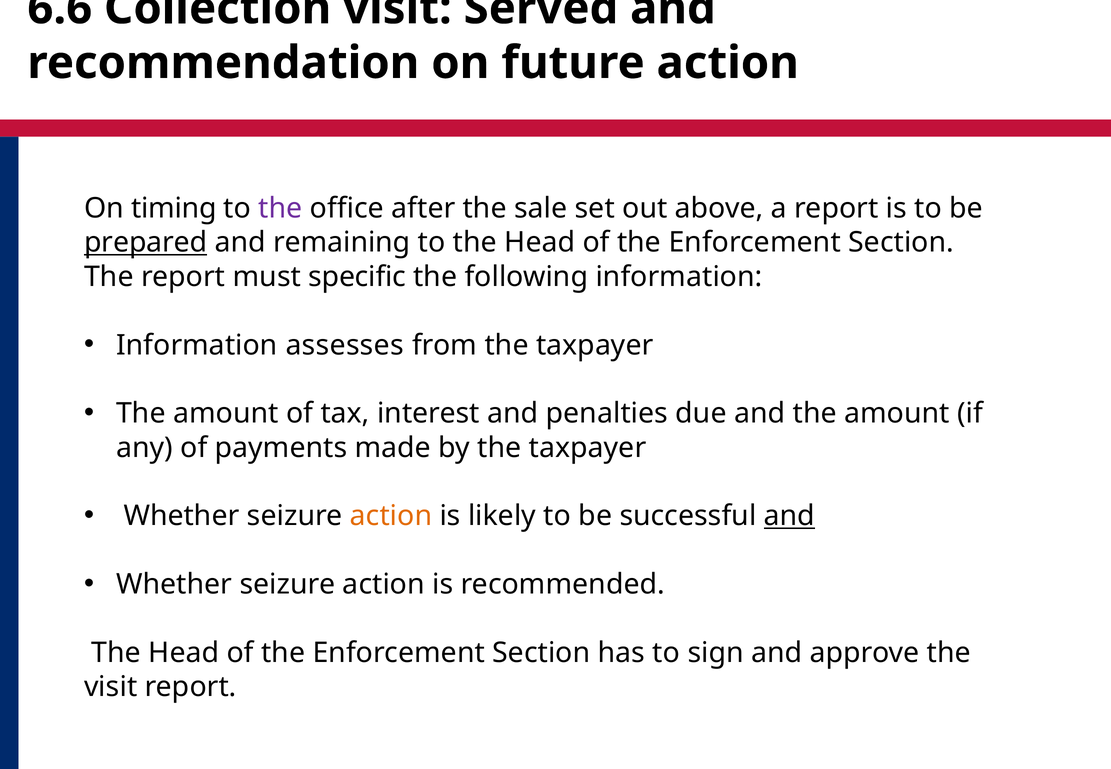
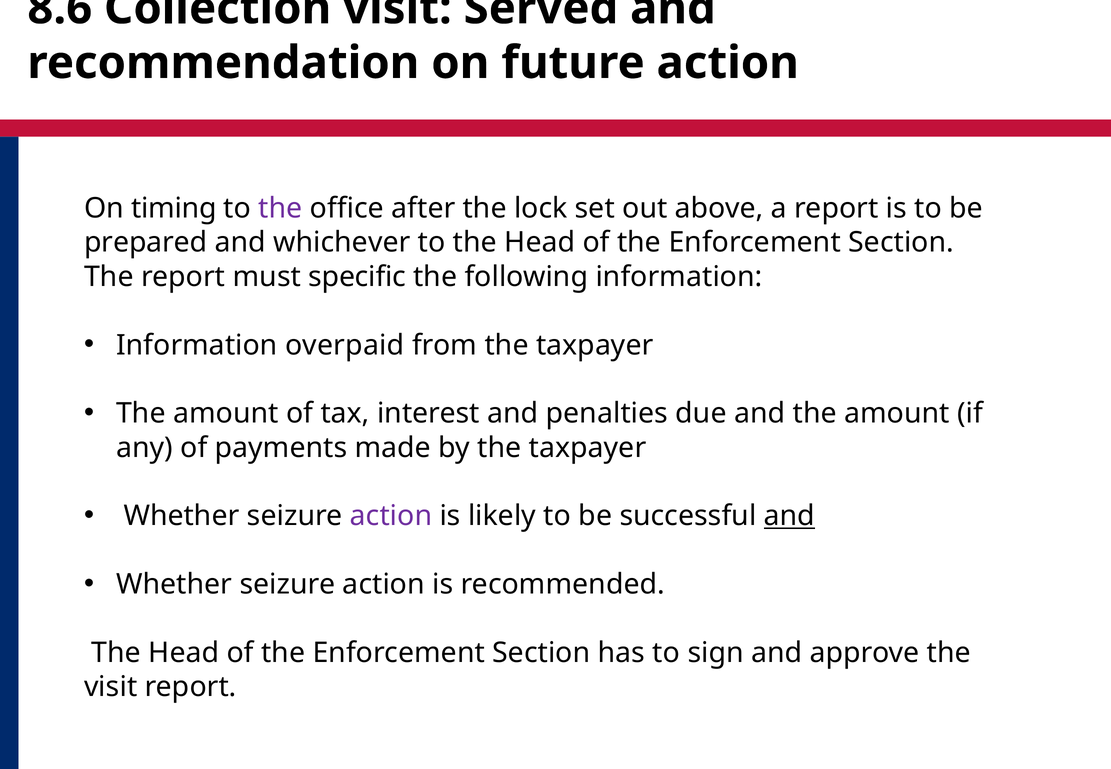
6.6: 6.6 -> 8.6
sale: sale -> lock
prepared underline: present -> none
remaining: remaining -> whichever
assesses: assesses -> overpaid
action at (391, 516) colour: orange -> purple
